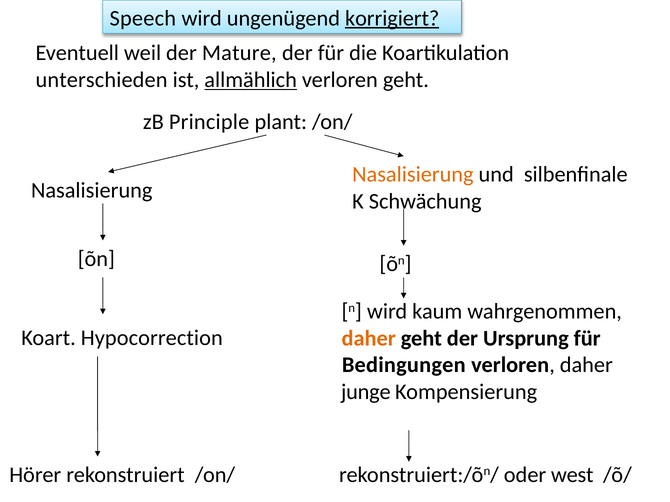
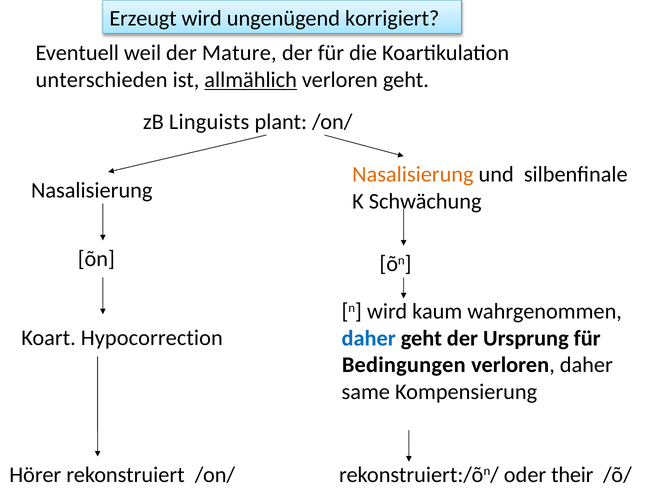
Speech: Speech -> Erzeugt
korrigiert underline: present -> none
Principle: Principle -> Linguists
daher at (369, 339) colour: orange -> blue
junge: junge -> same
west: west -> their
